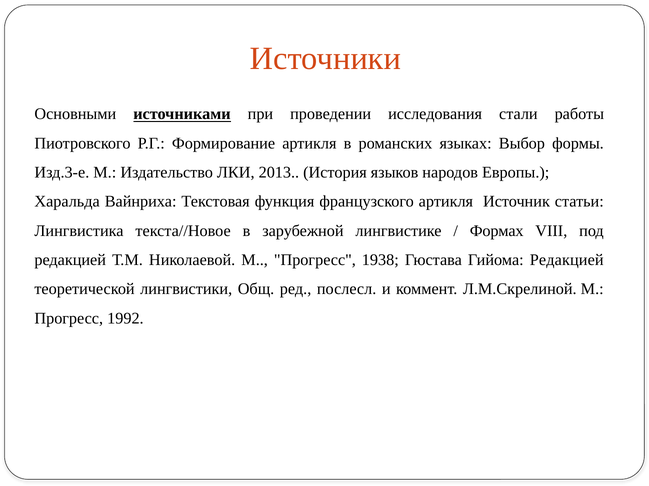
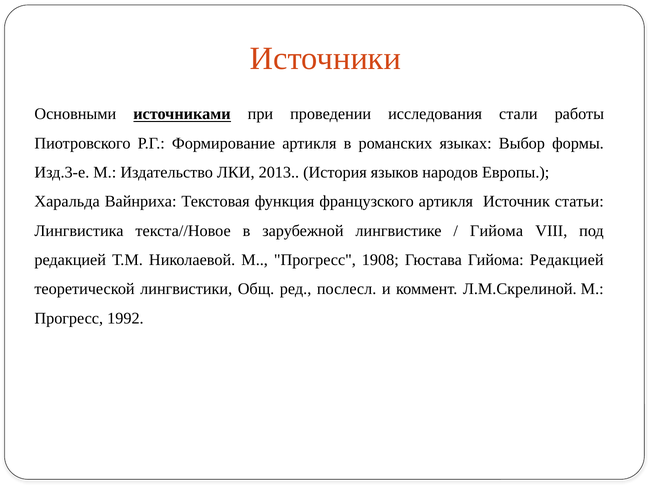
Формах at (497, 231): Формах -> Гийома
1938: 1938 -> 1908
